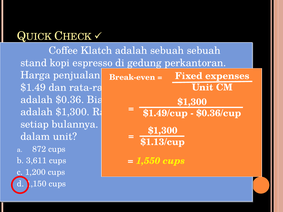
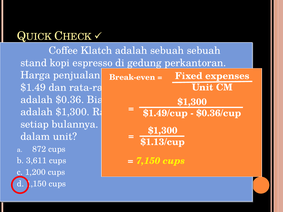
1,550: 1,550 -> 7,150
